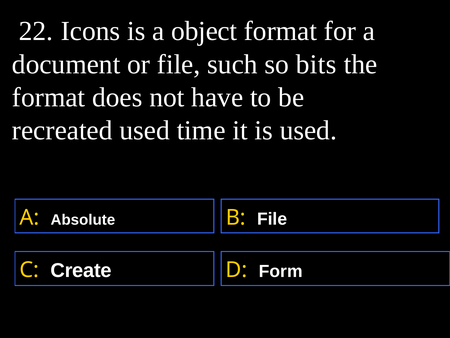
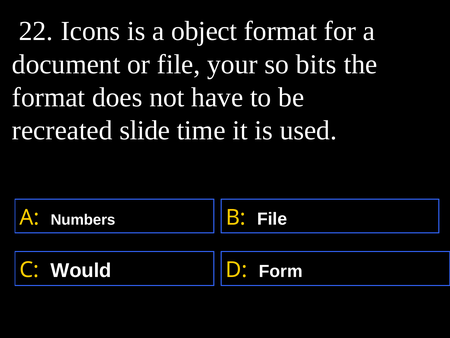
such: such -> your
recreated used: used -> slide
Absolute: Absolute -> Numbers
Create: Create -> Would
